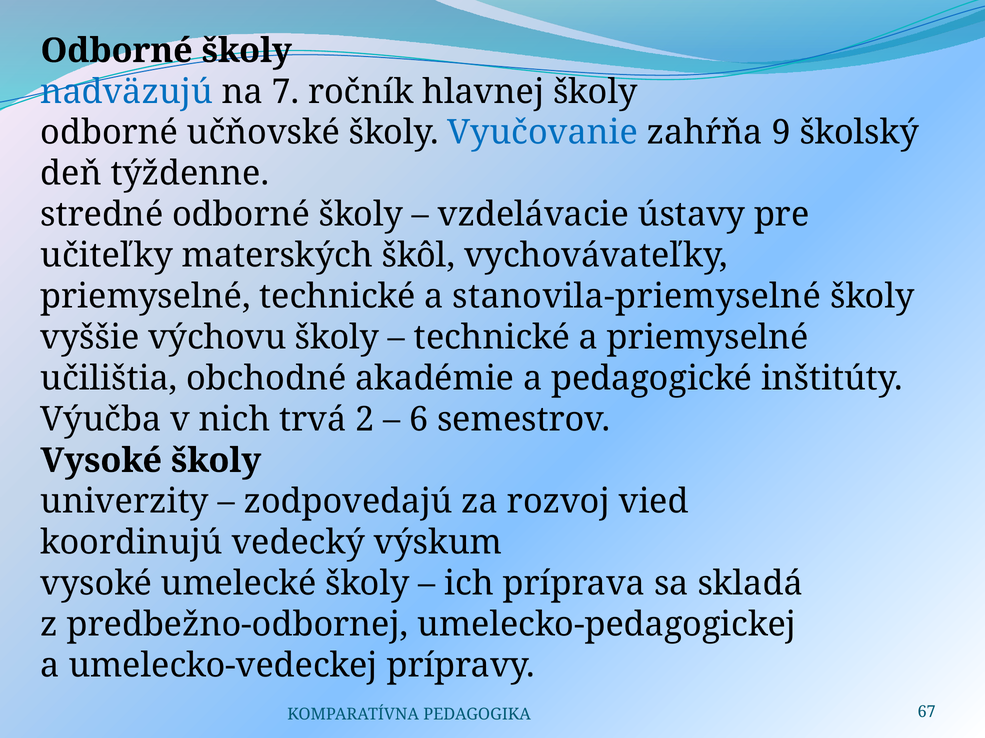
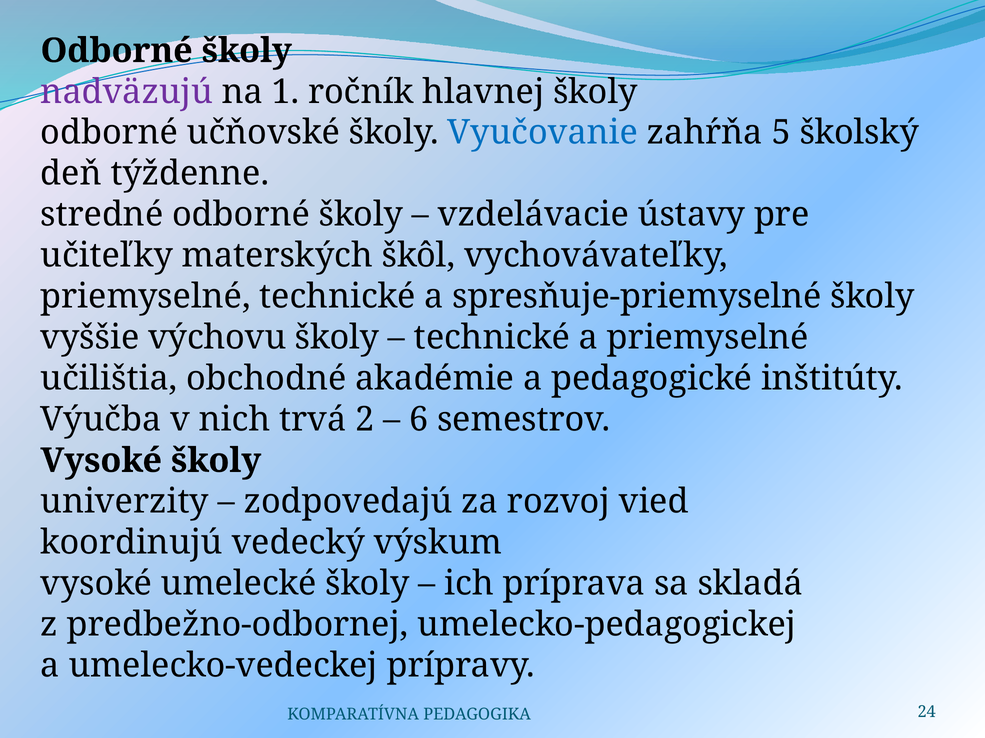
nadväzujú colour: blue -> purple
7: 7 -> 1
9: 9 -> 5
stanovila-priemyselné: stanovila-priemyselné -> spresňuje-priemyselné
67: 67 -> 24
